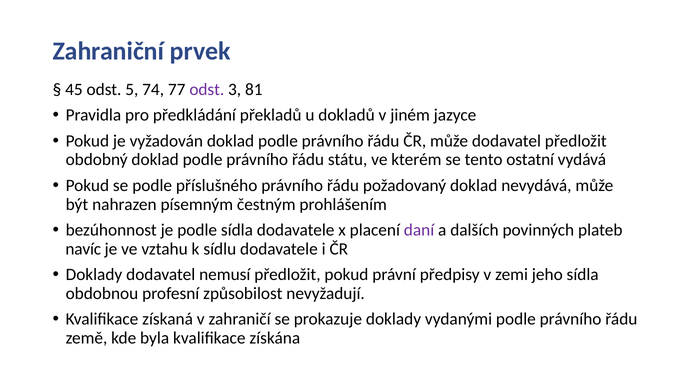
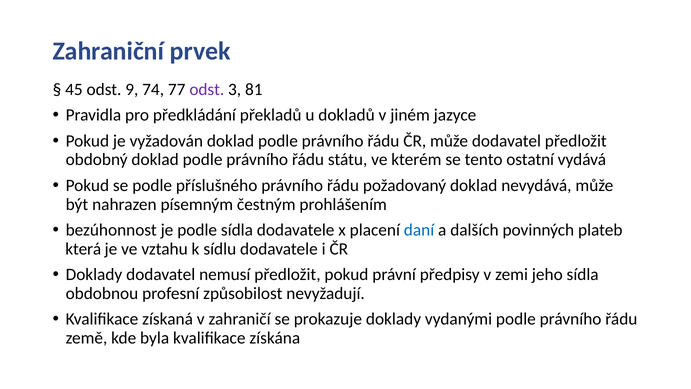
5: 5 -> 9
daní colour: purple -> blue
navíc: navíc -> která
